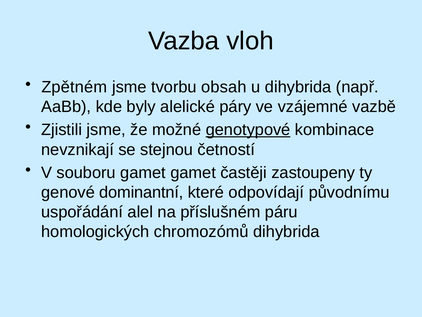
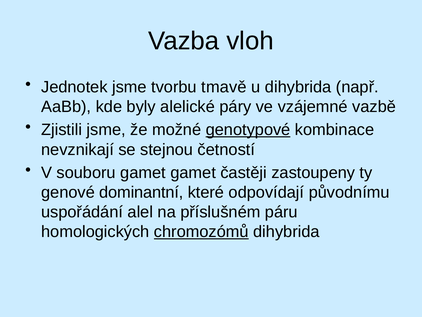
Zpětném: Zpětném -> Jednotek
obsah: obsah -> tmavě
chromozómů underline: none -> present
